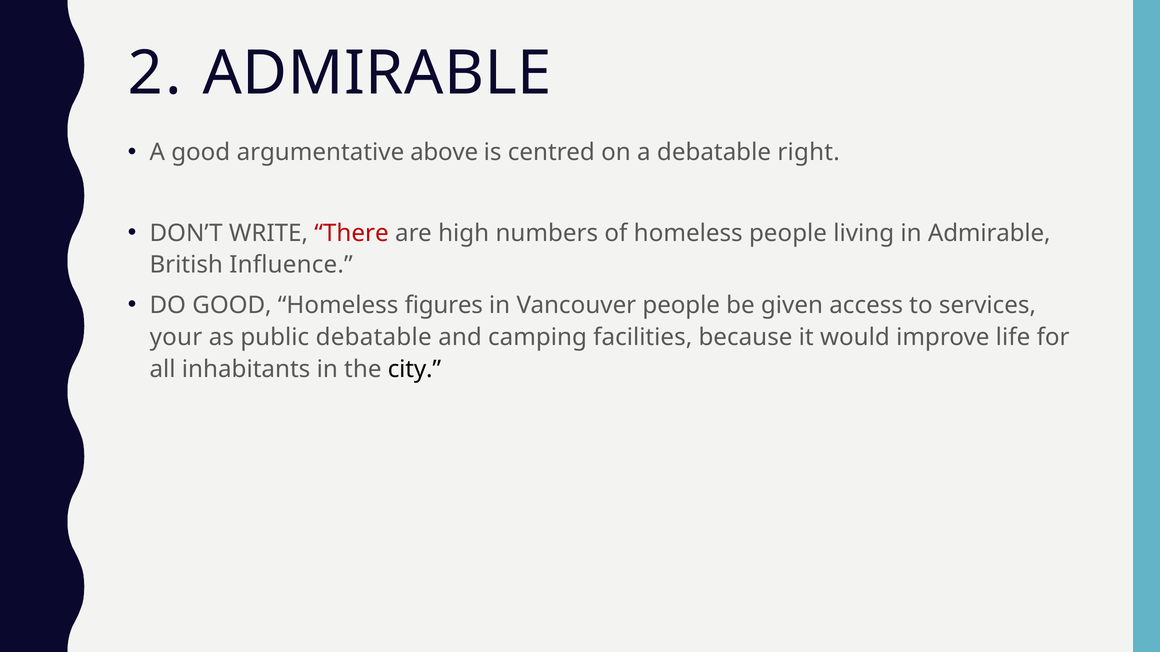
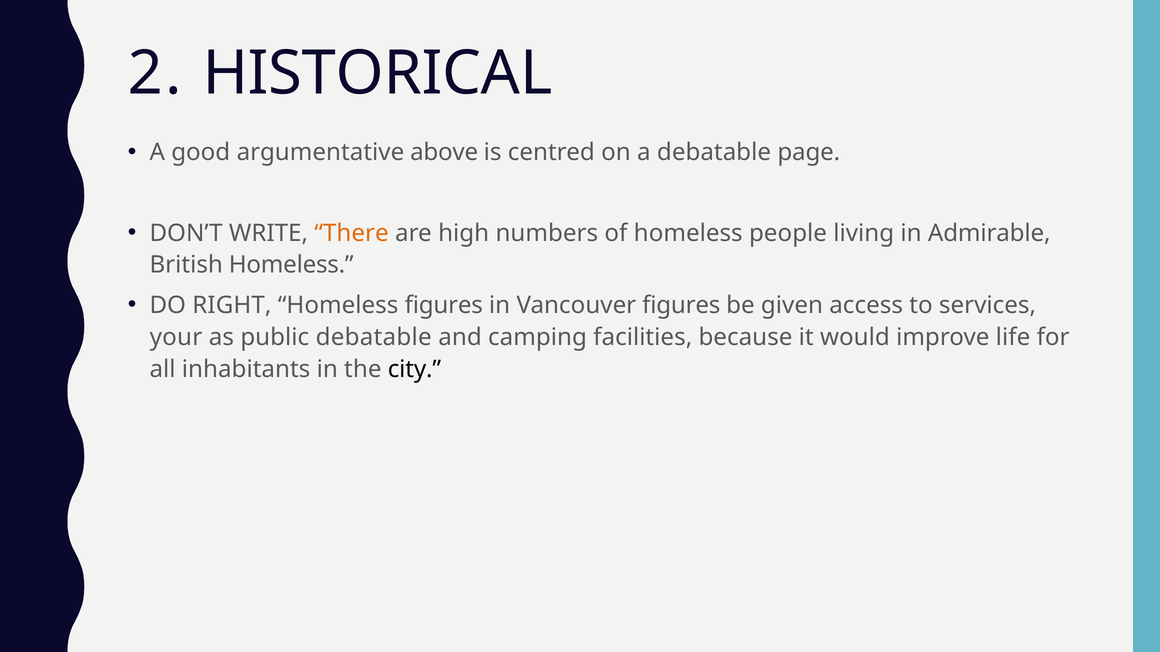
2 ADMIRABLE: ADMIRABLE -> HISTORICAL
right: right -> page
There colour: red -> orange
British Influence: Influence -> Homeless
DO GOOD: GOOD -> RIGHT
Vancouver people: people -> figures
